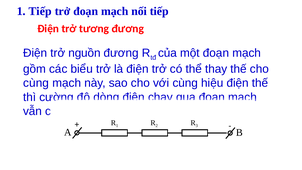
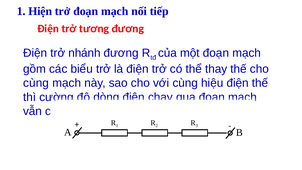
1 Tiếp: Tiếp -> Hiện
nguồn: nguồn -> nhánh
